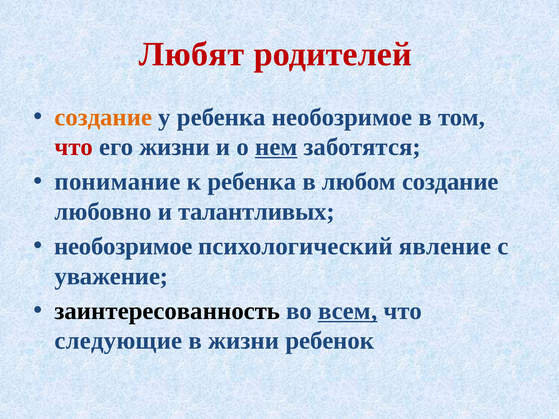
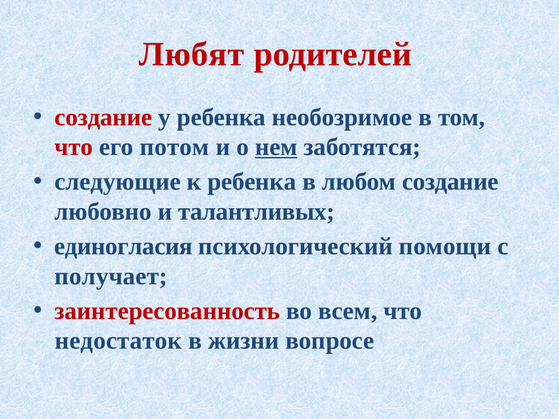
создание at (103, 117) colour: orange -> red
его жизни: жизни -> потом
понимание: понимание -> следующие
необозримое at (123, 246): необозримое -> единогласия
явление: явление -> помощи
уважение: уважение -> получает
заинтересованность colour: black -> red
всем underline: present -> none
следующие: следующие -> недостаток
ребенок: ребенок -> вопросе
